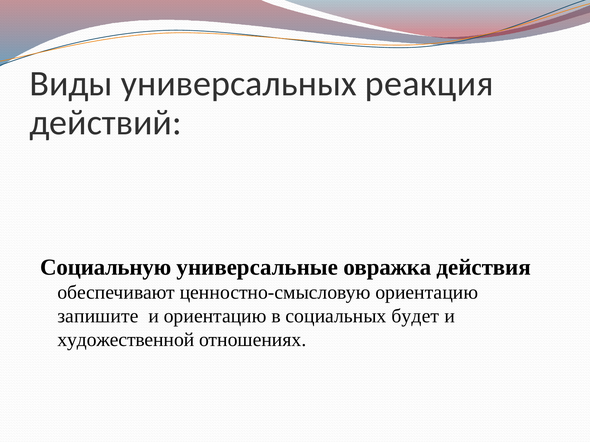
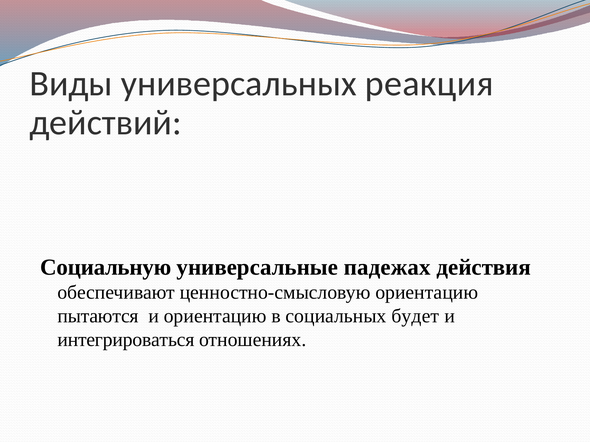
овражка: овражка -> падежах
запишите: запишите -> пытаются
художественной: художественной -> интегрироваться
